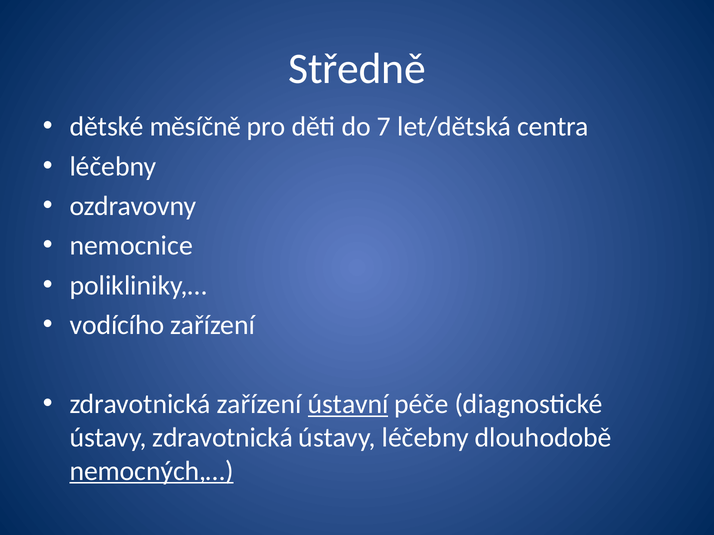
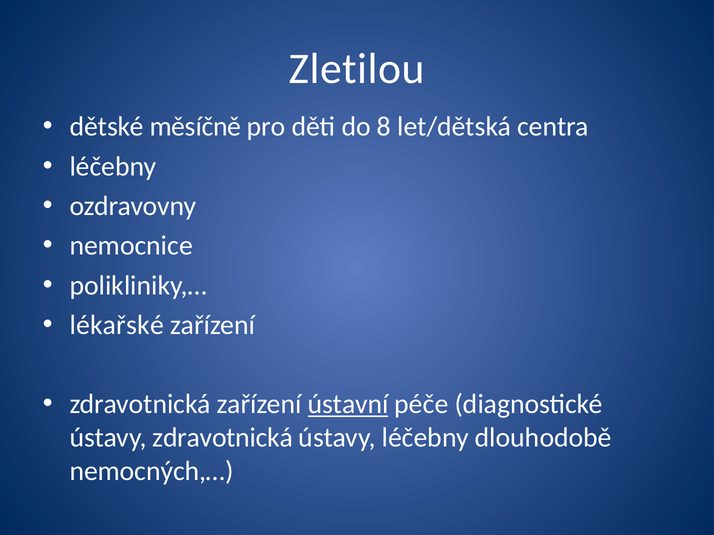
Středně: Středně -> Zletilou
7: 7 -> 8
vodícího: vodícího -> lékařské
nemocných,… underline: present -> none
